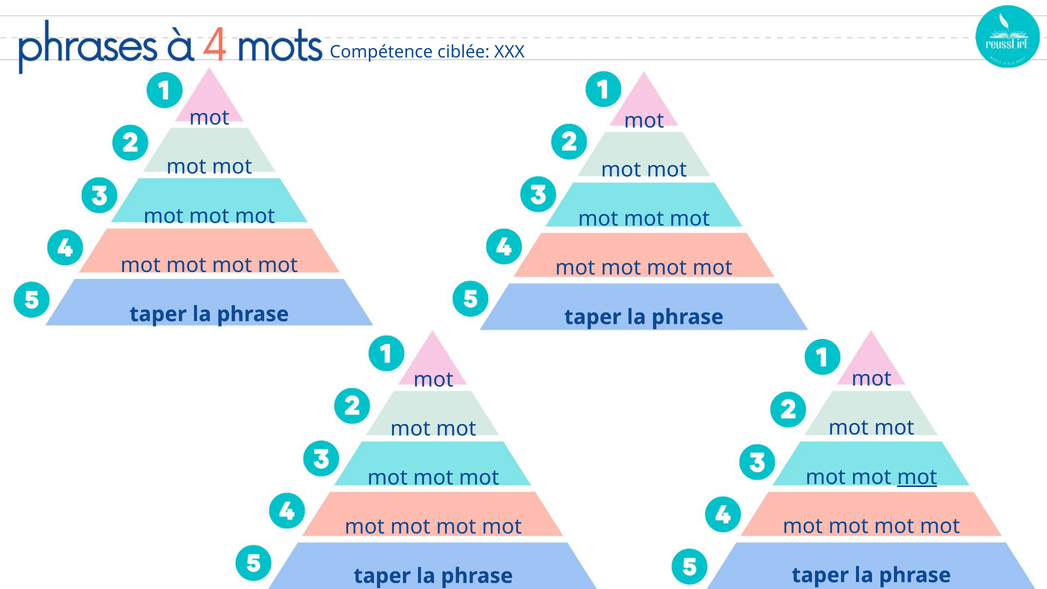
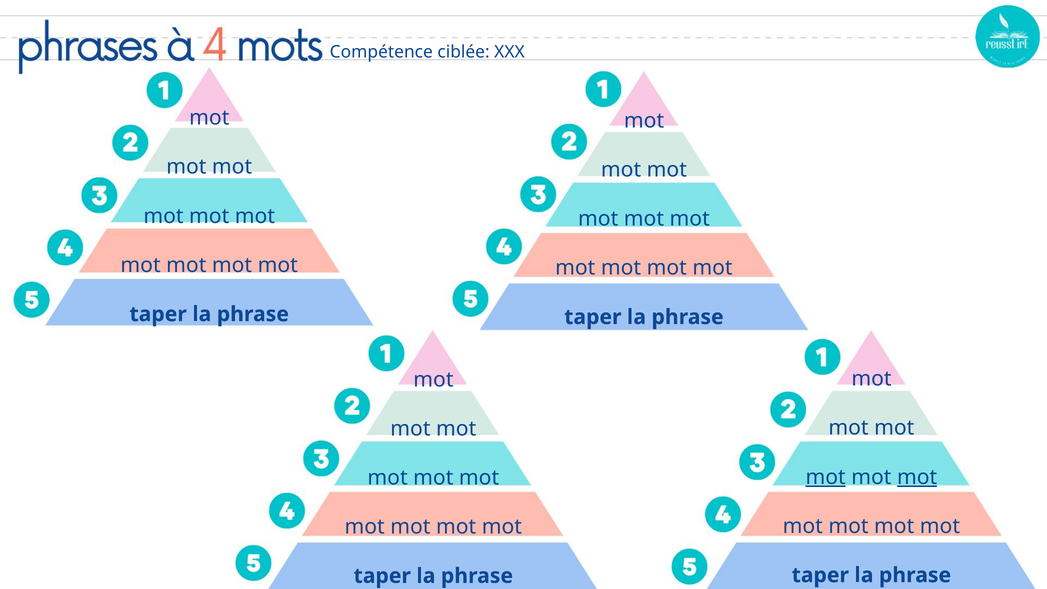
mot at (826, 477) underline: none -> present
